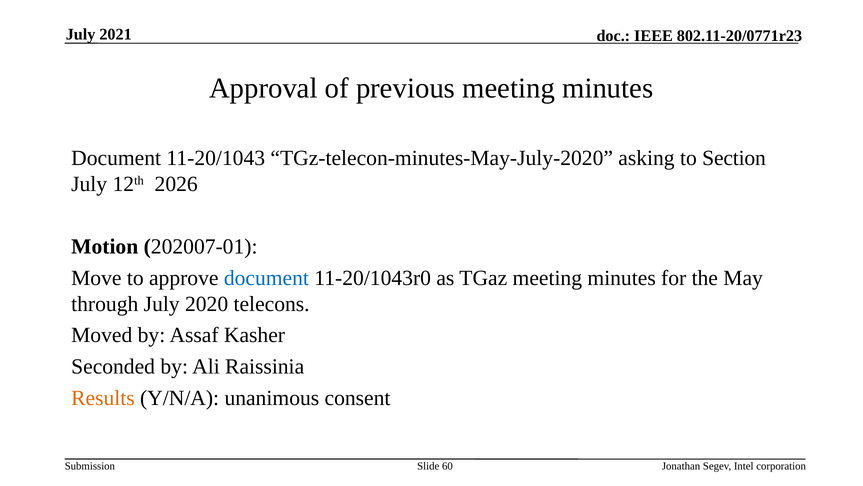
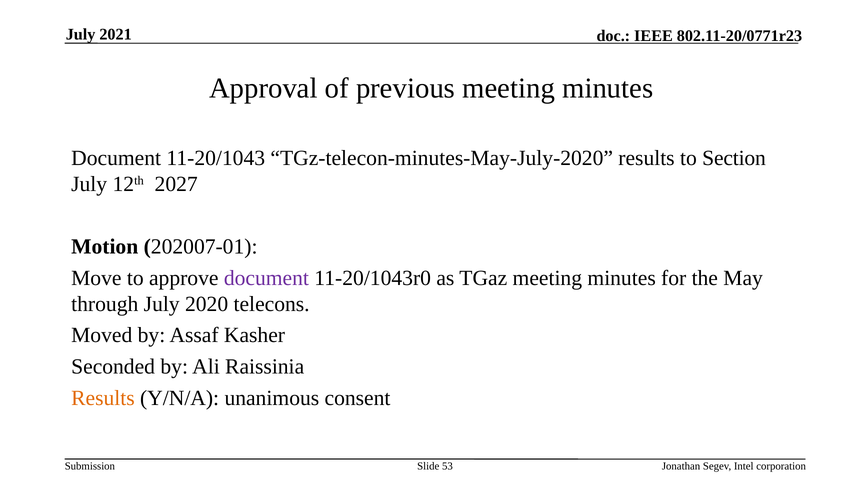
TGz-telecon-minutes-May-July-2020 asking: asking -> results
2026: 2026 -> 2027
document at (266, 278) colour: blue -> purple
60: 60 -> 53
